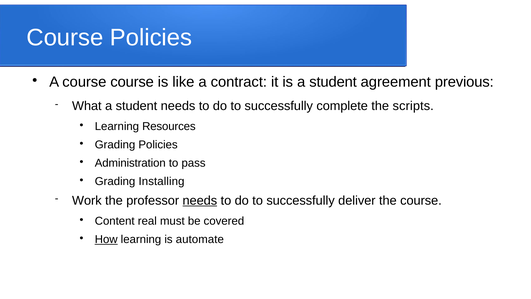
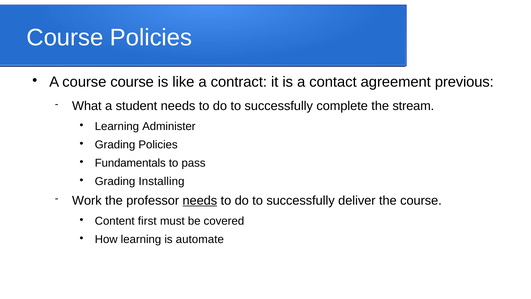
is a student: student -> contact
scripts: scripts -> stream
Resources: Resources -> Administer
Administration: Administration -> Fundamentals
real: real -> first
How underline: present -> none
